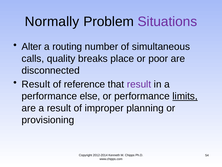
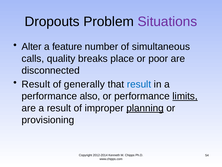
Normally: Normally -> Dropouts
routing: routing -> feature
reference: reference -> generally
result at (139, 84) colour: purple -> blue
else: else -> also
planning underline: none -> present
